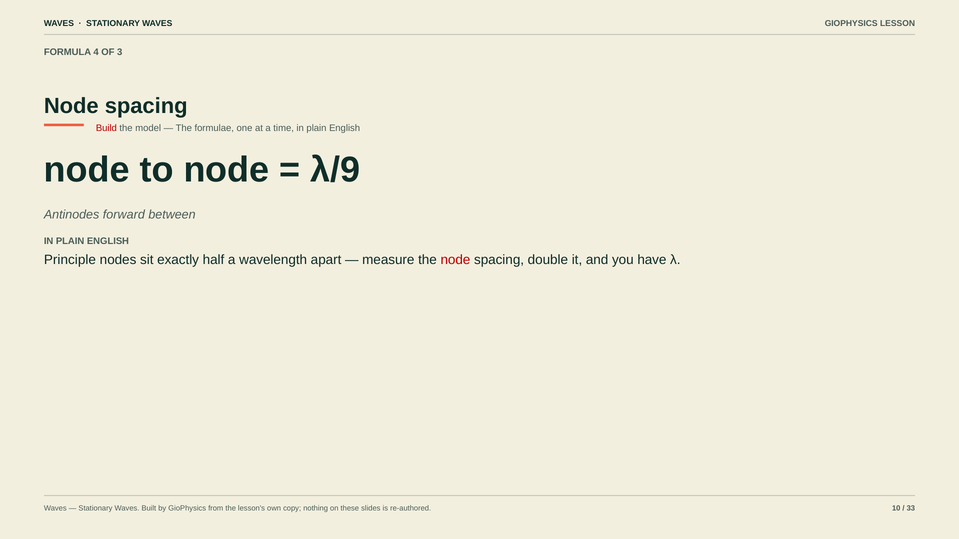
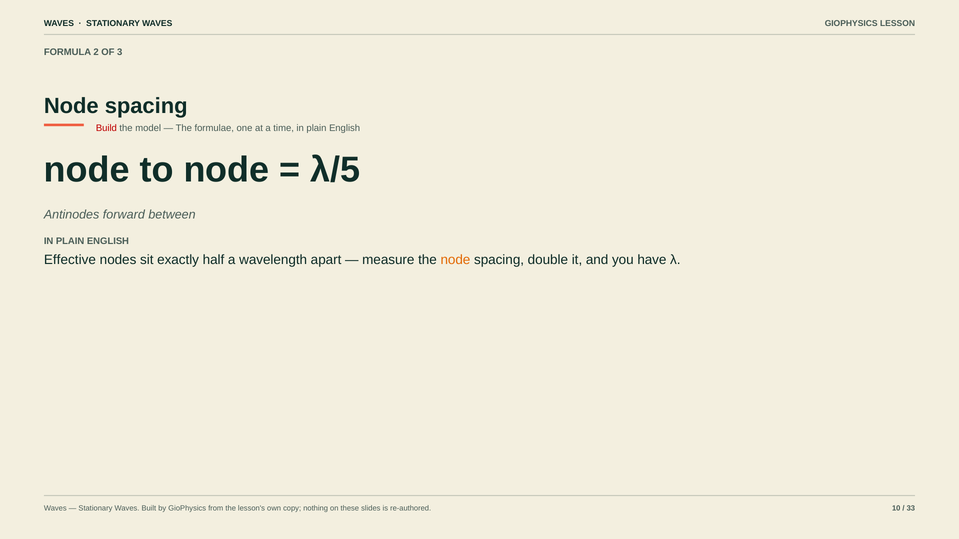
4: 4 -> 2
λ/9: λ/9 -> λ/5
Principle: Principle -> Effective
node at (455, 260) colour: red -> orange
